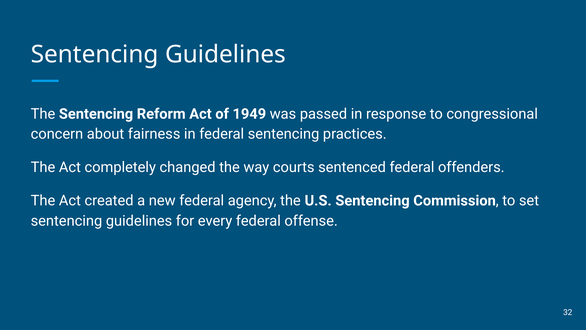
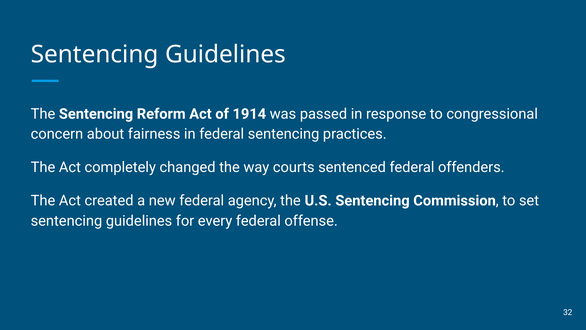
1949: 1949 -> 1914
